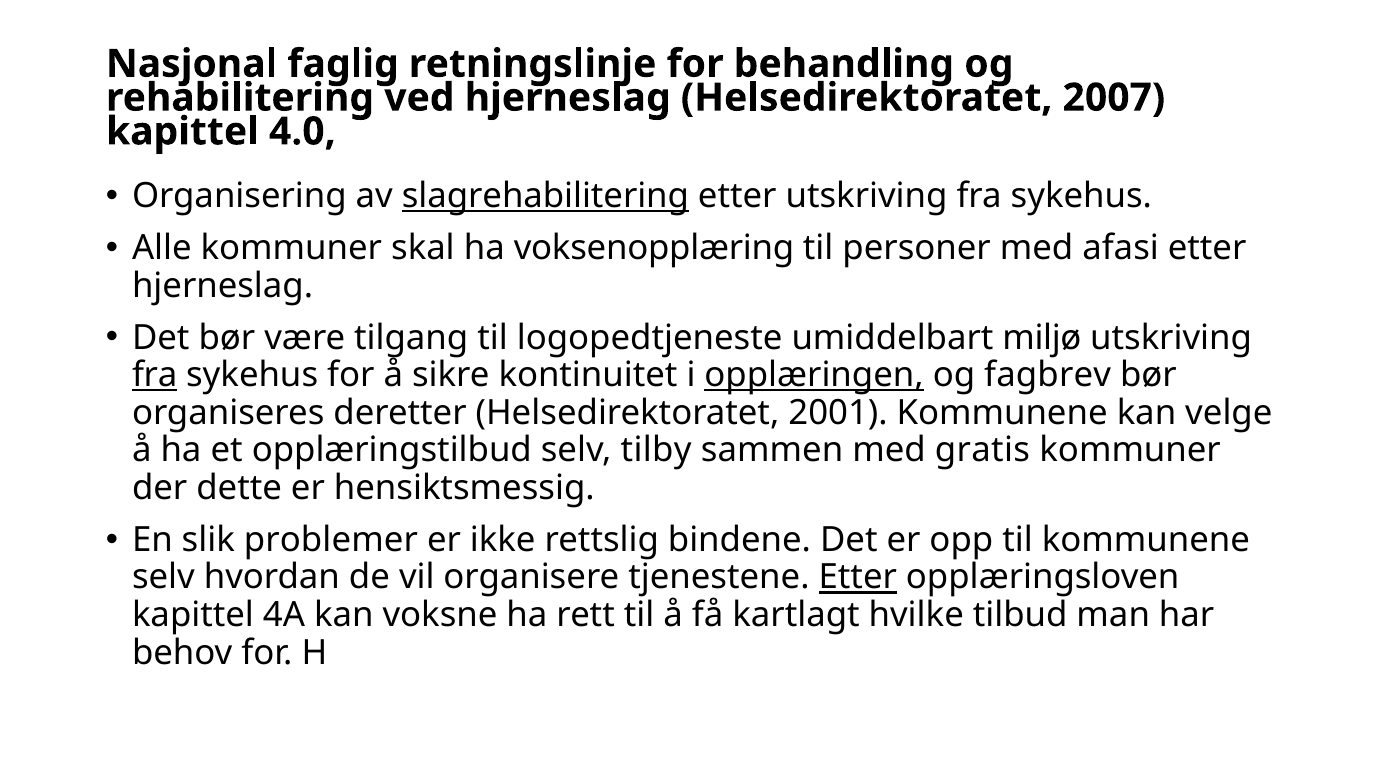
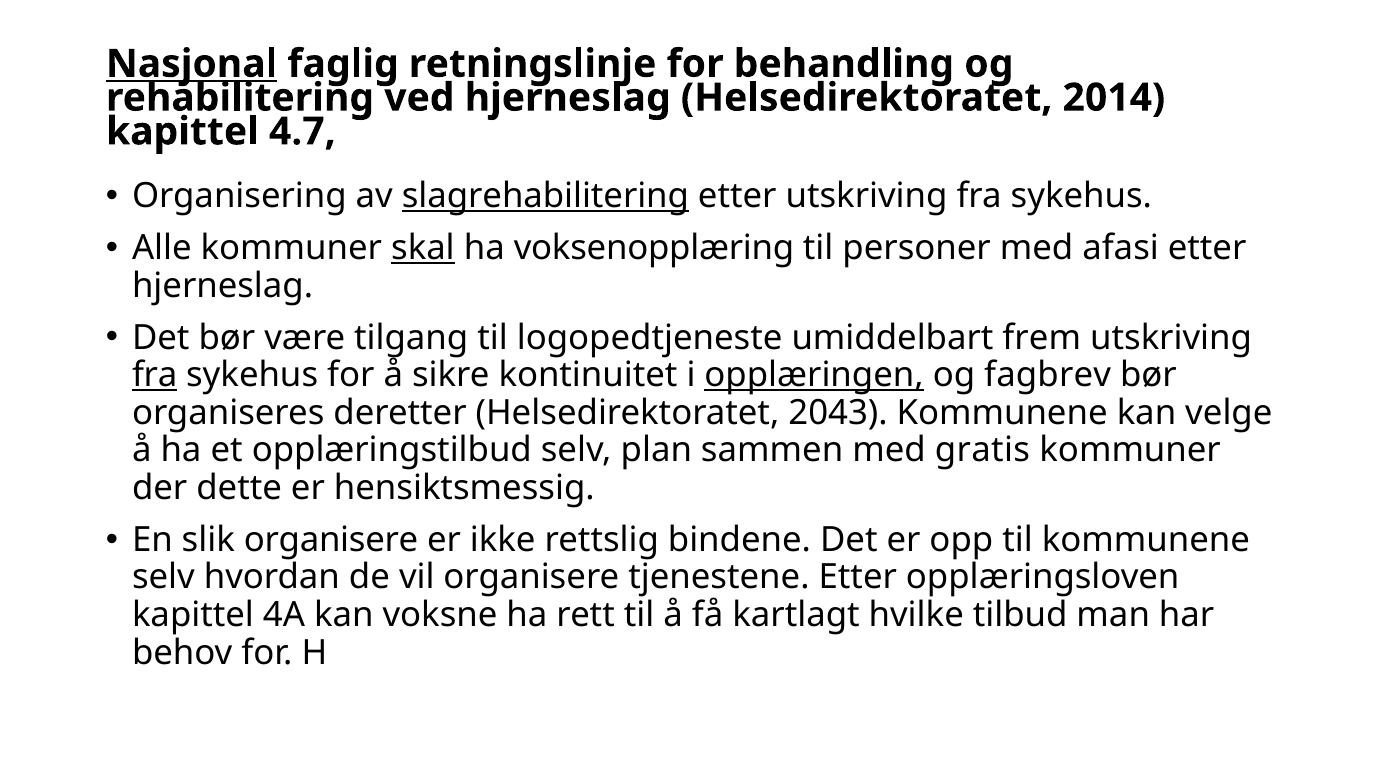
Nasjonal underline: none -> present
2007: 2007 -> 2014
4.0: 4.0 -> 4.7
skal underline: none -> present
miljø: miljø -> frem
2001: 2001 -> 2043
tilby: tilby -> plan
slik problemer: problemer -> organisere
Etter at (858, 577) underline: present -> none
